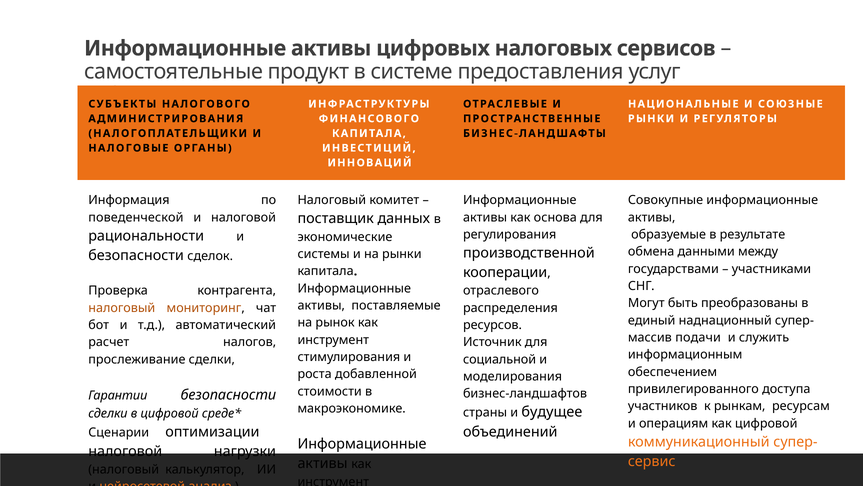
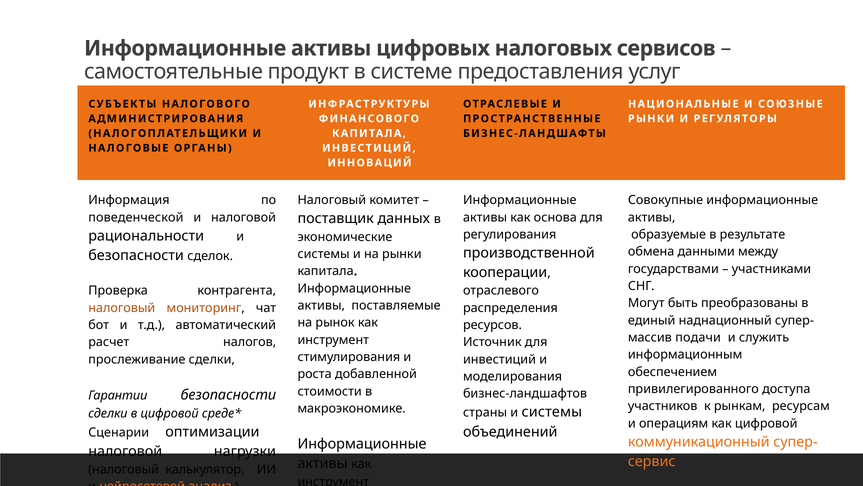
социальной at (500, 359): социальной -> инвестиций
и будущее: будущее -> системы
